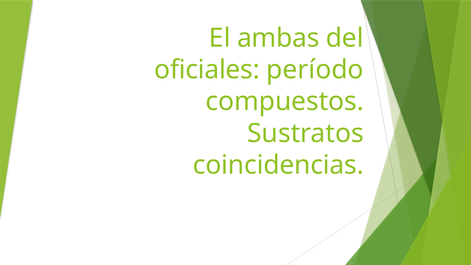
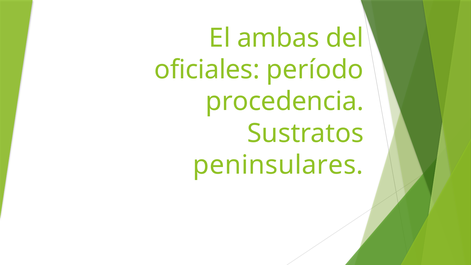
compuestos: compuestos -> procedencia
coincidencias: coincidencias -> peninsulares
